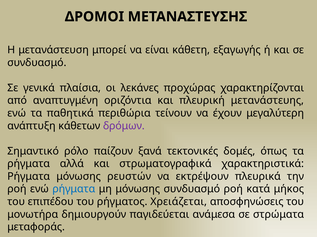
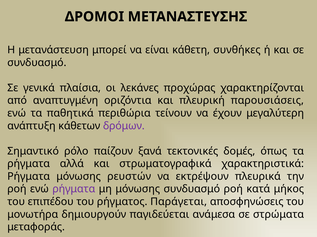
εξαγωγής: εξαγωγής -> συνθήκες
μετανάστευης: μετανάστευης -> παρουσιάσεις
ρήγματα at (74, 190) colour: blue -> purple
Χρειάζεται: Χρειάζεται -> Παράγεται
